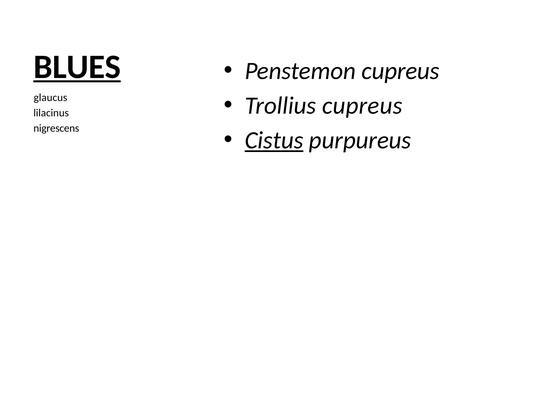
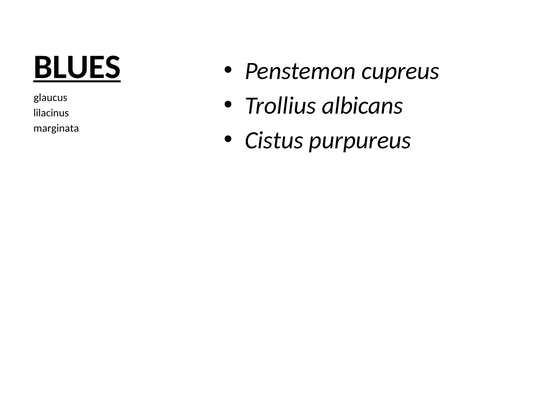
Trollius cupreus: cupreus -> albicans
nigrescens: nigrescens -> marginata
Cistus underline: present -> none
